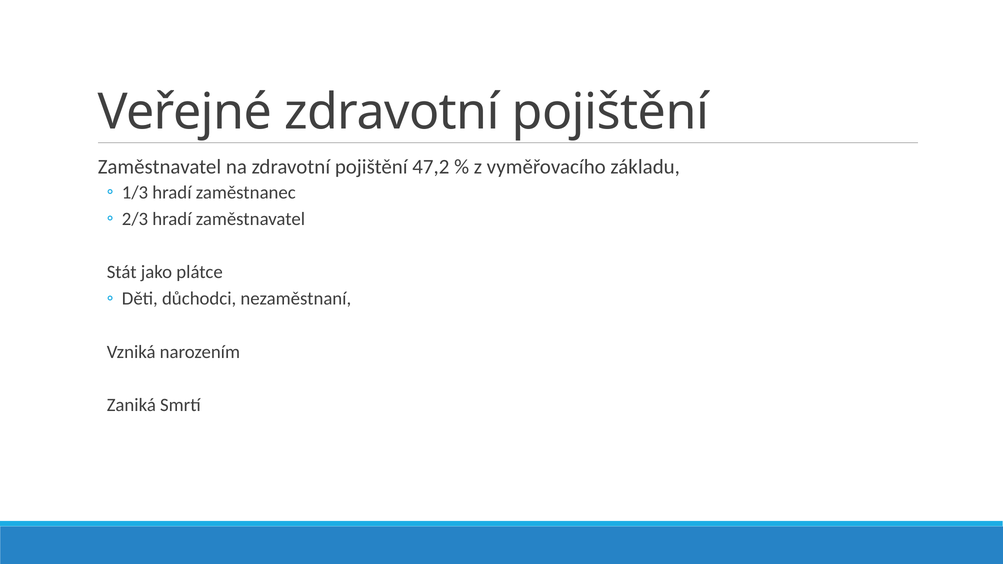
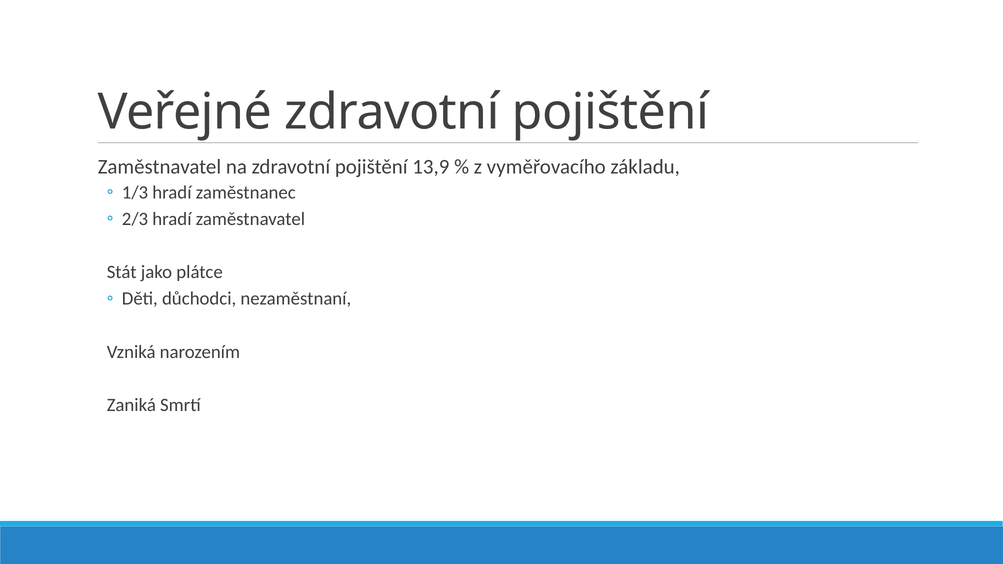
47,2: 47,2 -> 13,9
